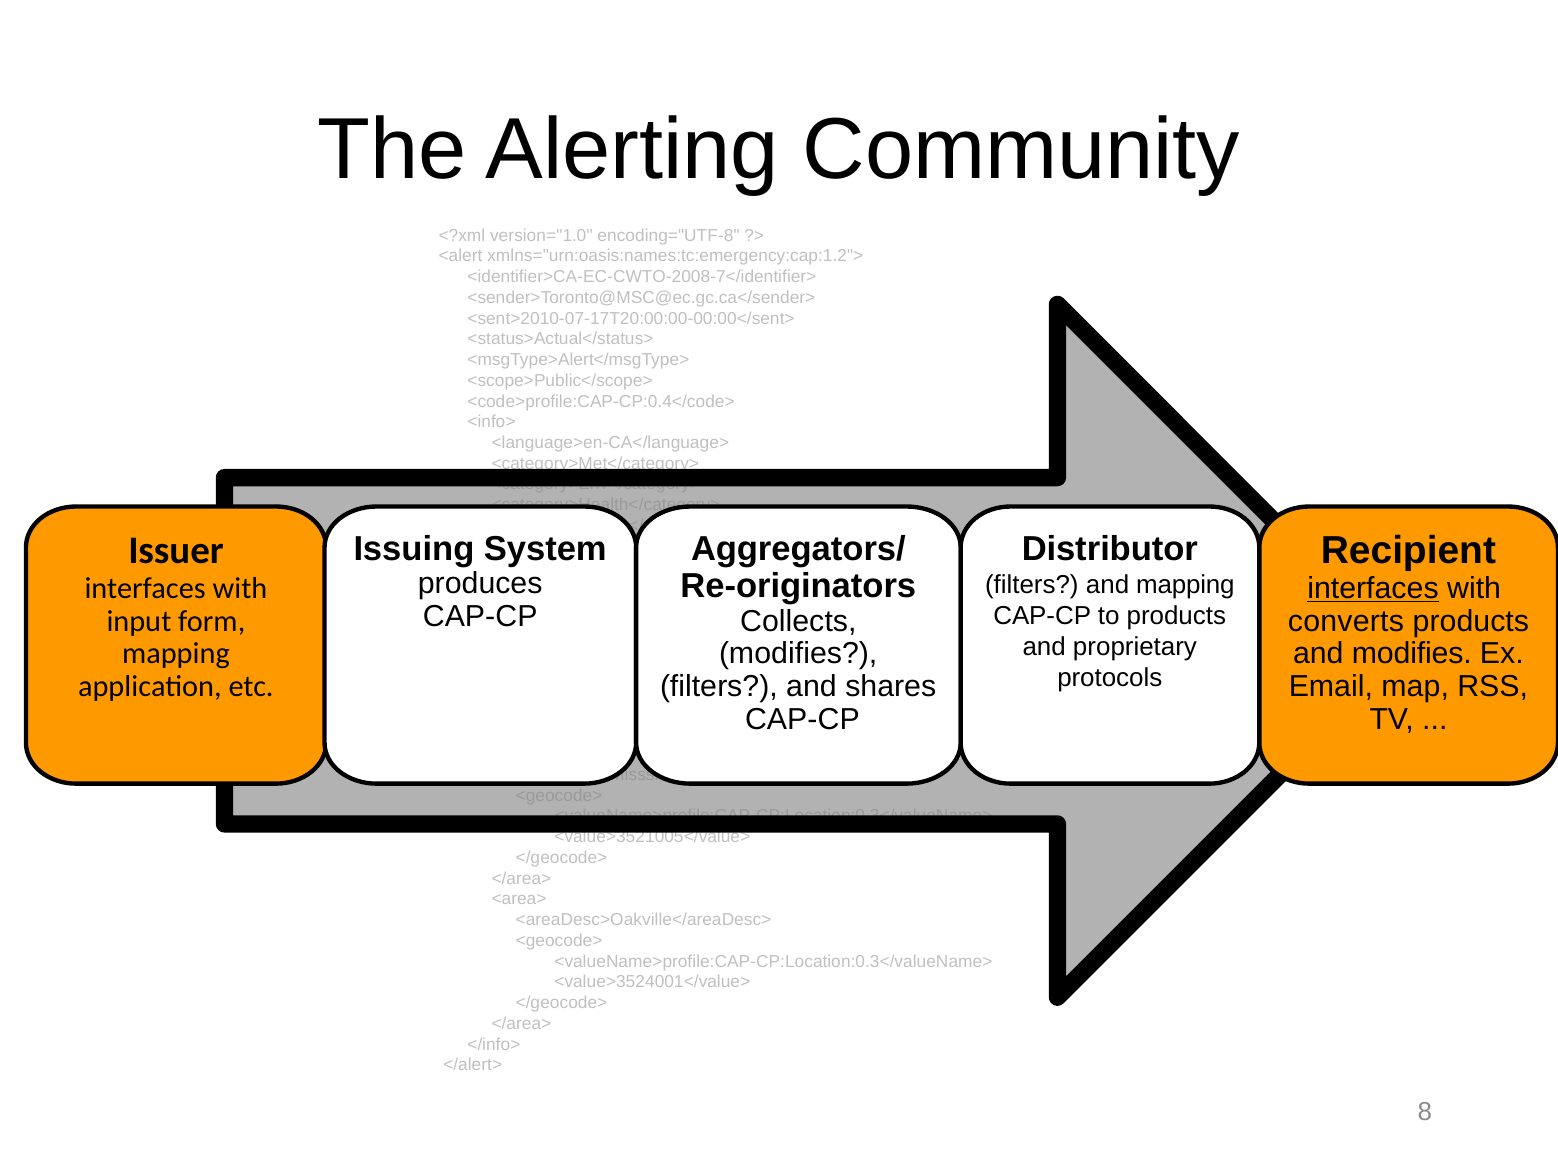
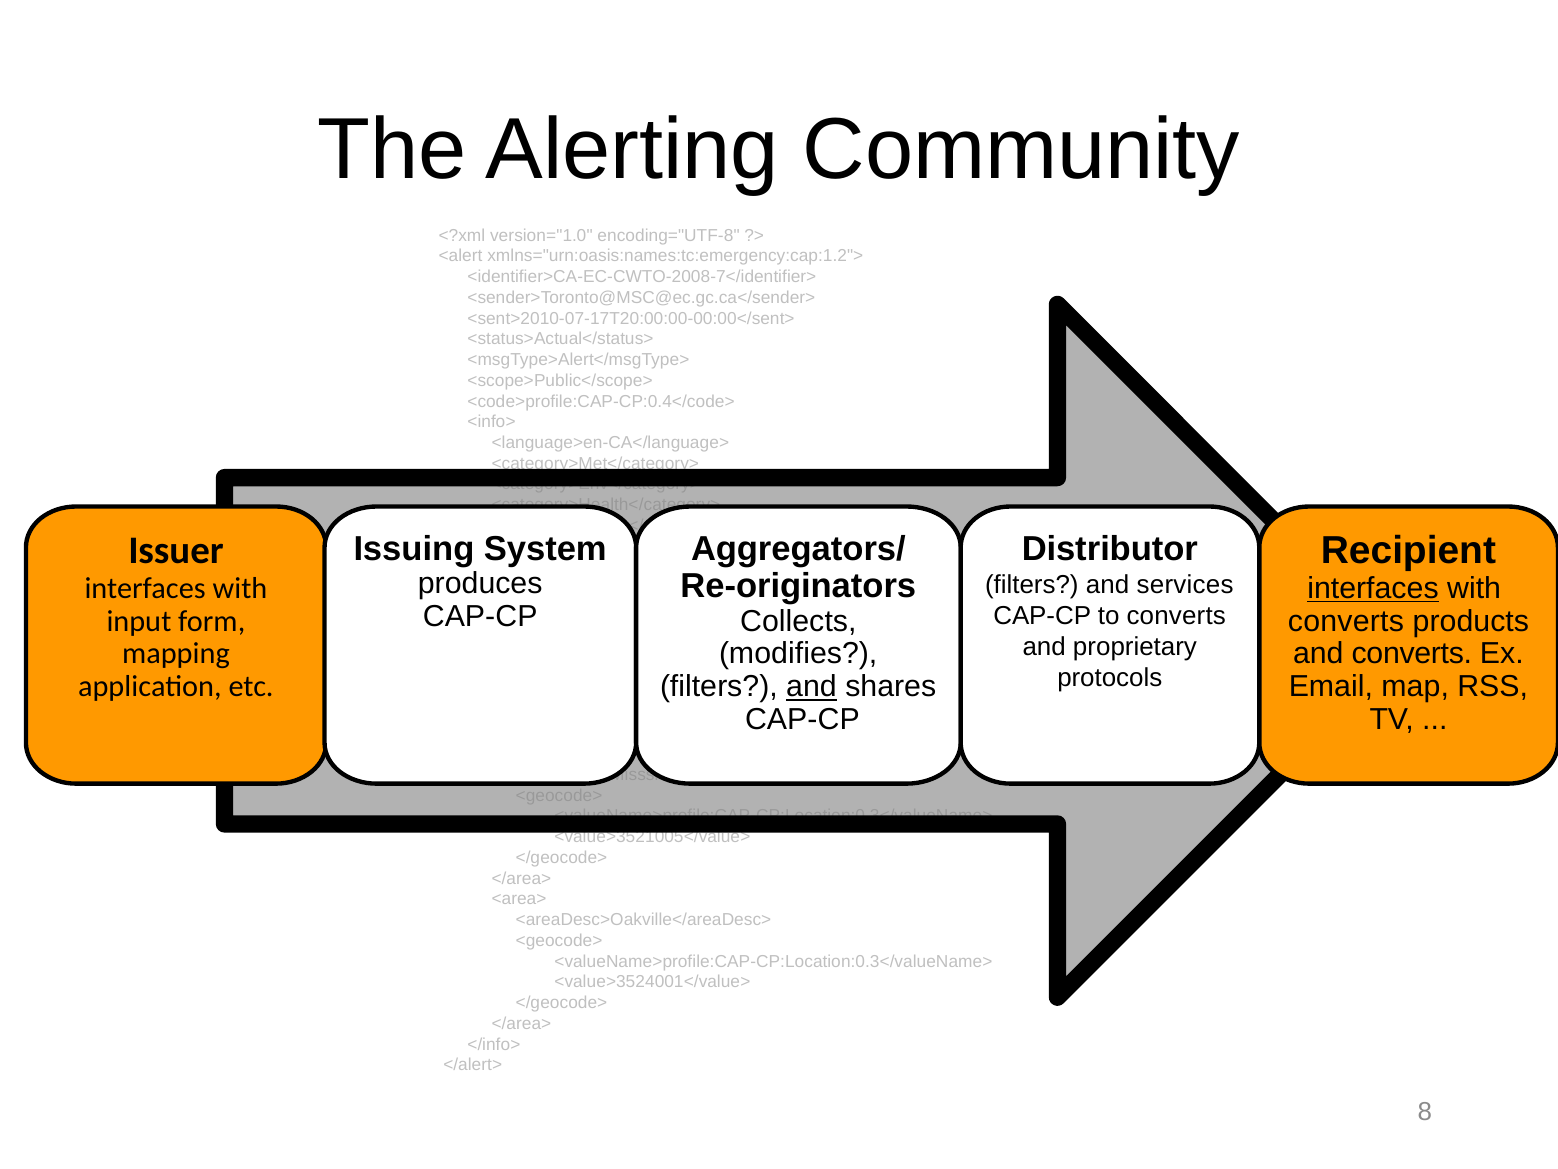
and mapping: mapping -> services
to products: products -> converts
and modifies: modifies -> converts
and at (812, 686) underline: none -> present
